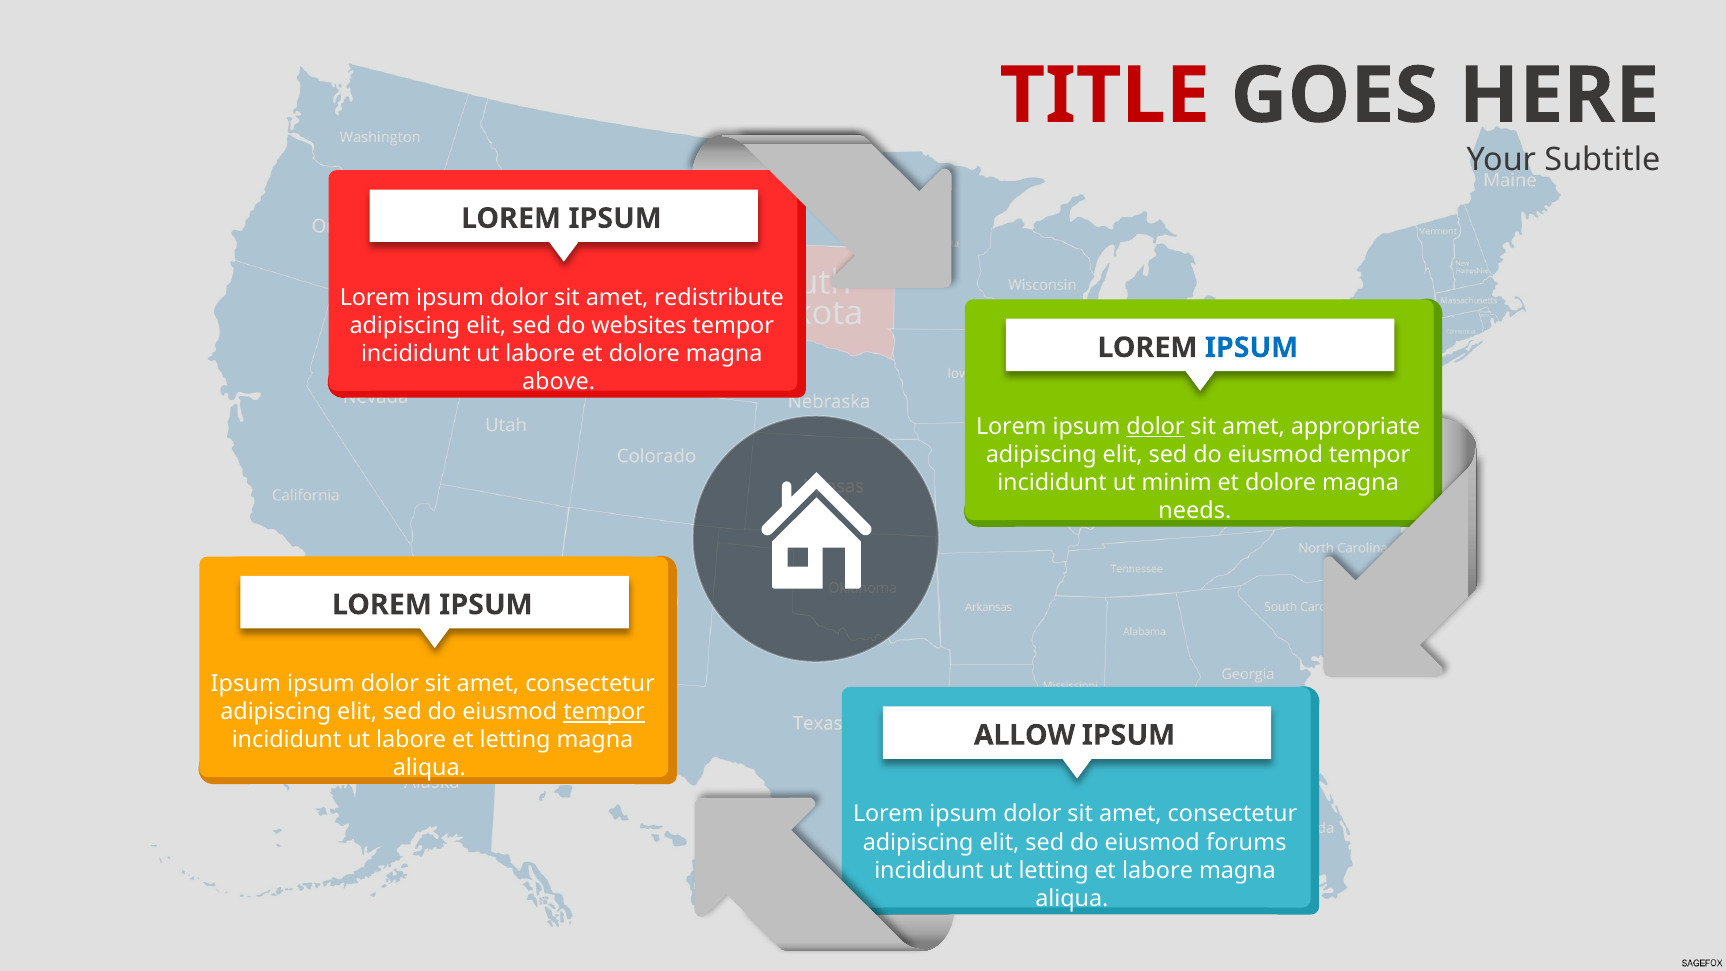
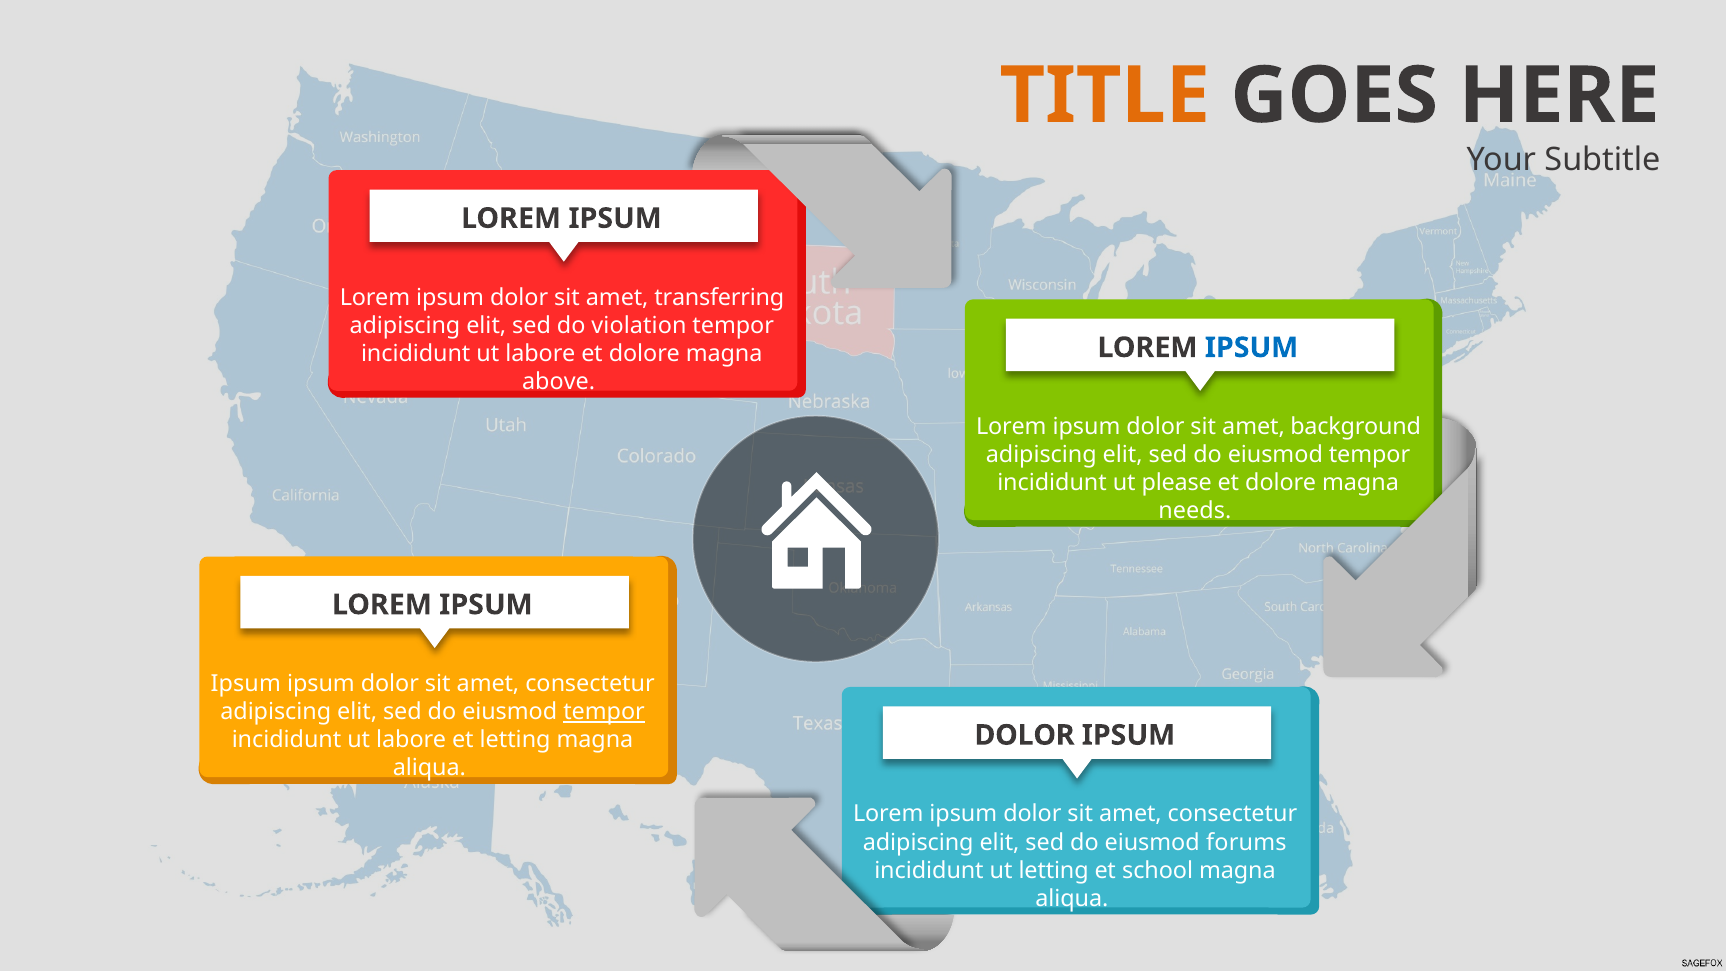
TITLE colour: red -> orange
redistribute: redistribute -> transferring
websites: websites -> violation
dolor at (1155, 426) underline: present -> none
appropriate: appropriate -> background
minim: minim -> please
ALLOW at (1025, 735): ALLOW -> DOLOR
et labore: labore -> school
